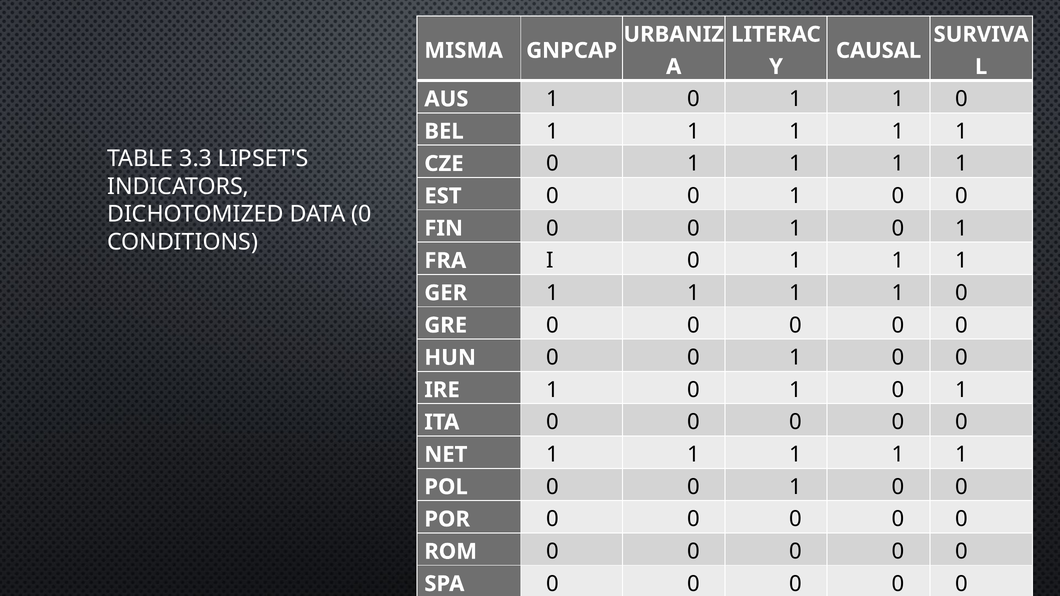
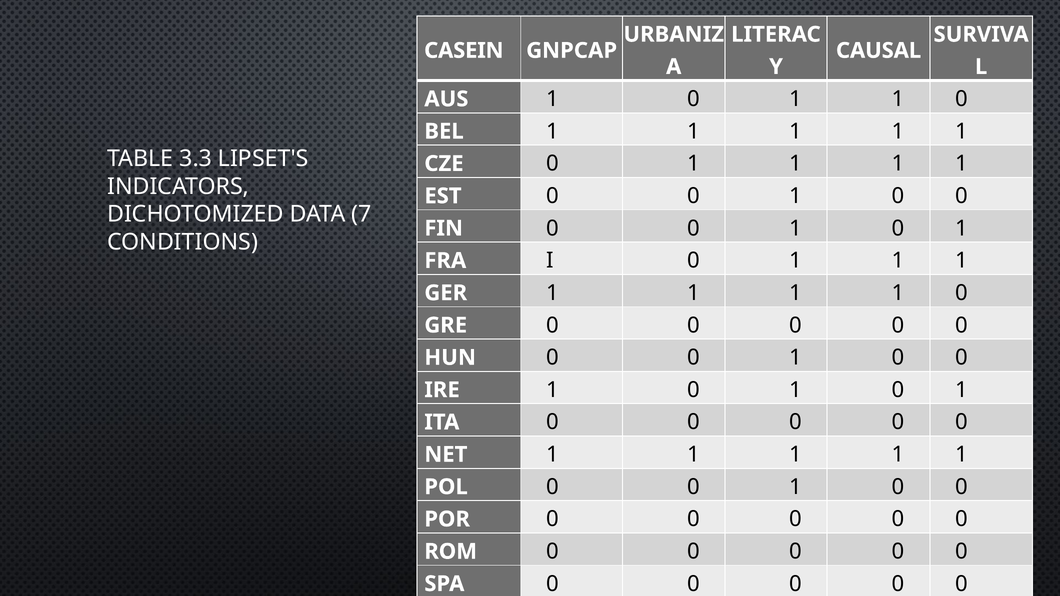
MISMA: MISMA -> CASEIN
DATA 0: 0 -> 7
